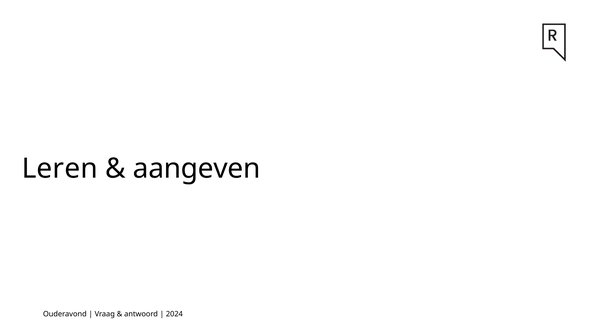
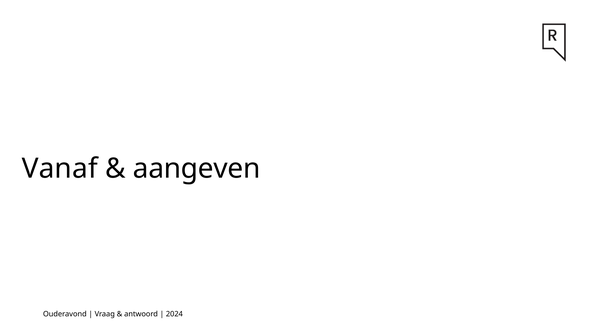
Leren: Leren -> Vanaf
